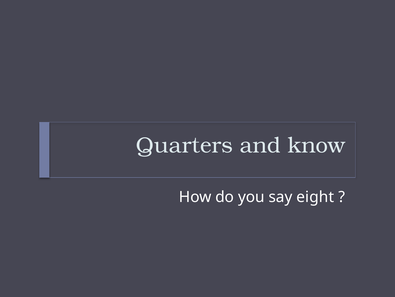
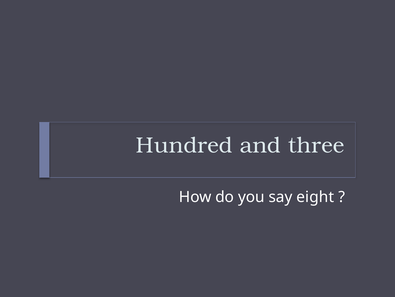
Quarters: Quarters -> Hundred
know: know -> three
